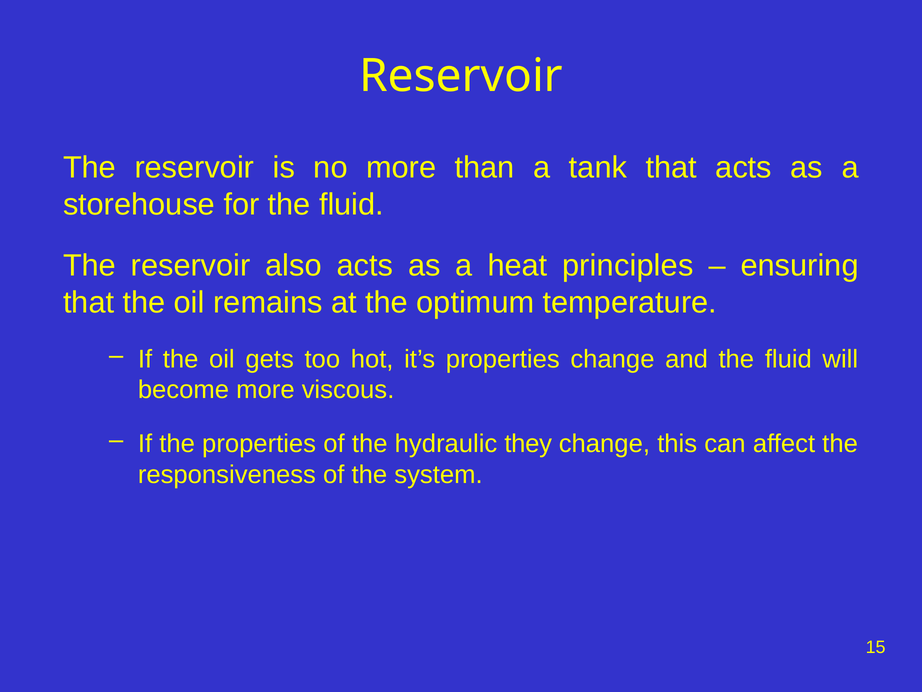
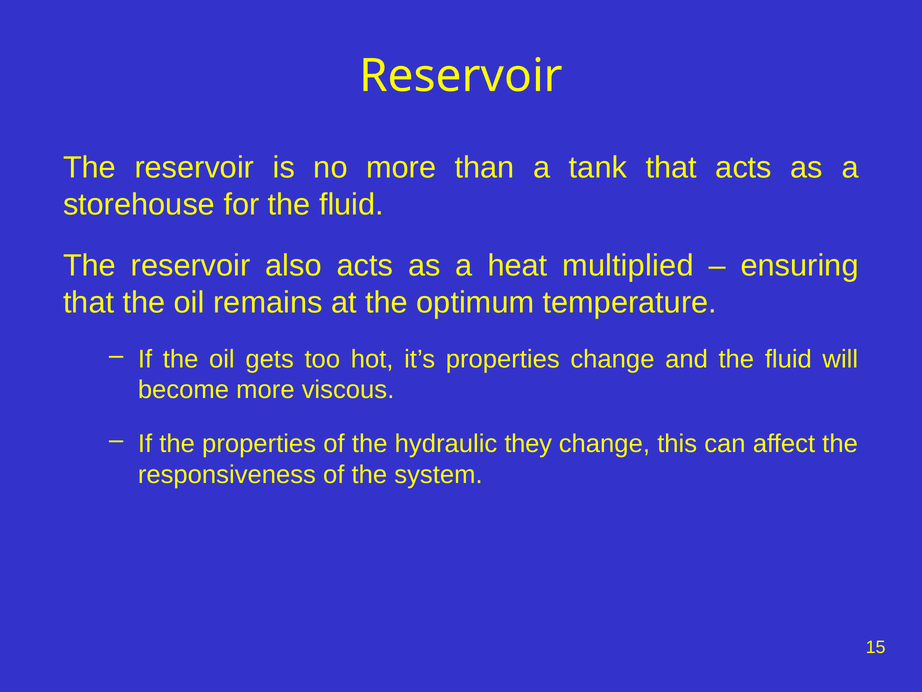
principles: principles -> multiplied
